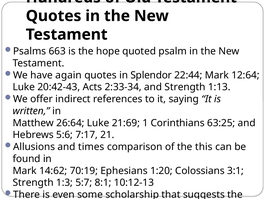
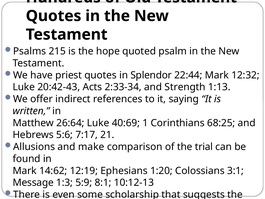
663: 663 -> 215
again: again -> priest
12:64: 12:64 -> 12:32
21:69: 21:69 -> 40:69
63:25: 63:25 -> 68:25
times: times -> make
this: this -> trial
70:19: 70:19 -> 12:19
Strength at (33, 182): Strength -> Message
5:7: 5:7 -> 5:9
